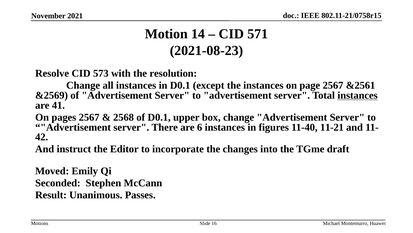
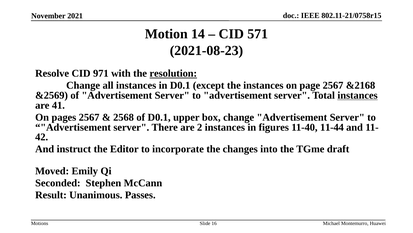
573: 573 -> 971
resolution underline: none -> present
&2561: &2561 -> &2168
6: 6 -> 2
11-21: 11-21 -> 11-44
